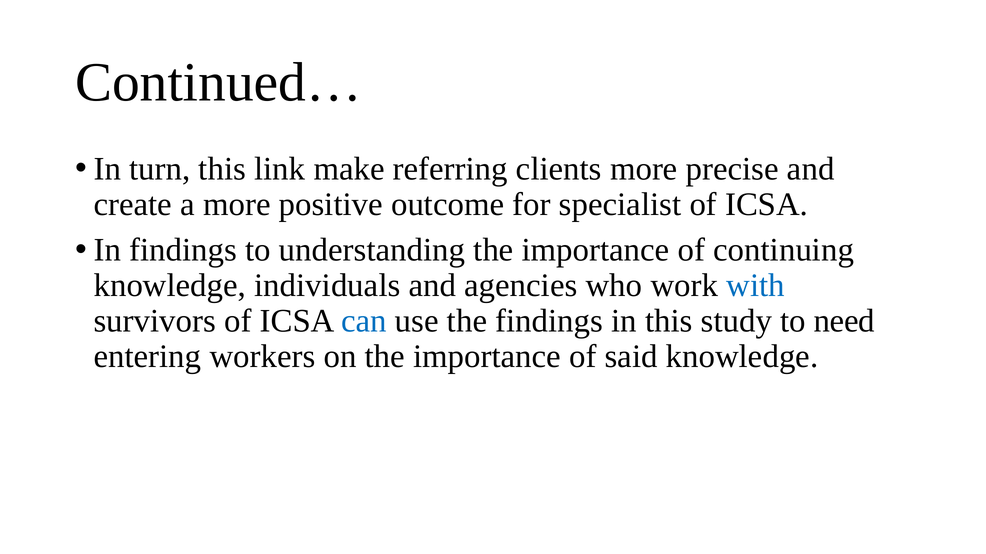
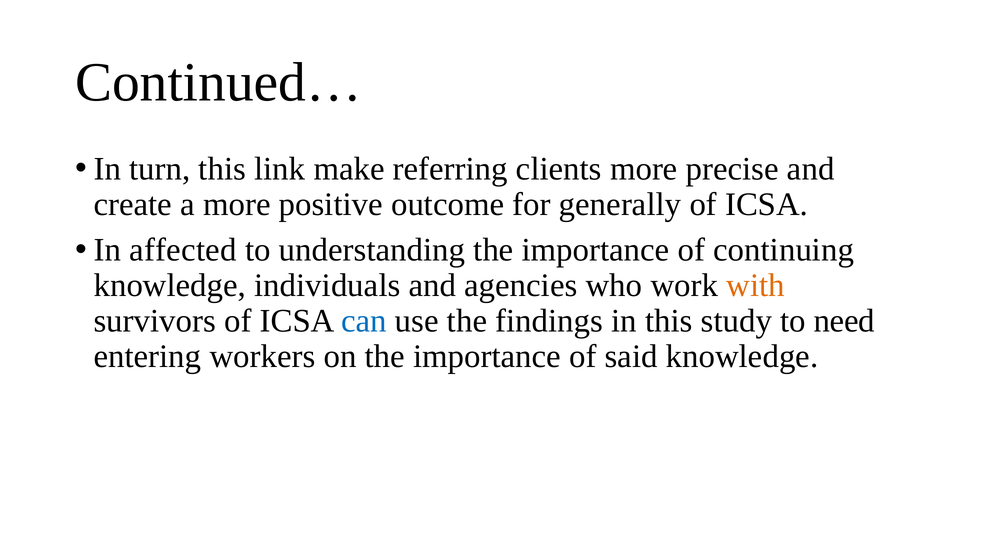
specialist: specialist -> generally
In findings: findings -> affected
with colour: blue -> orange
